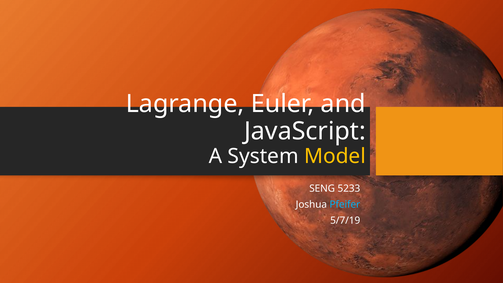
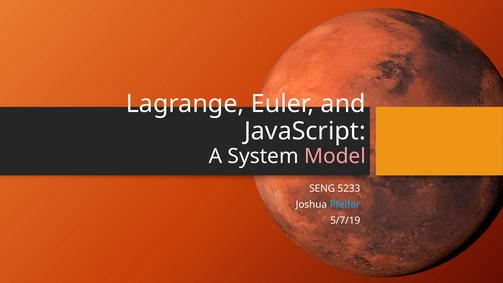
Model colour: yellow -> pink
